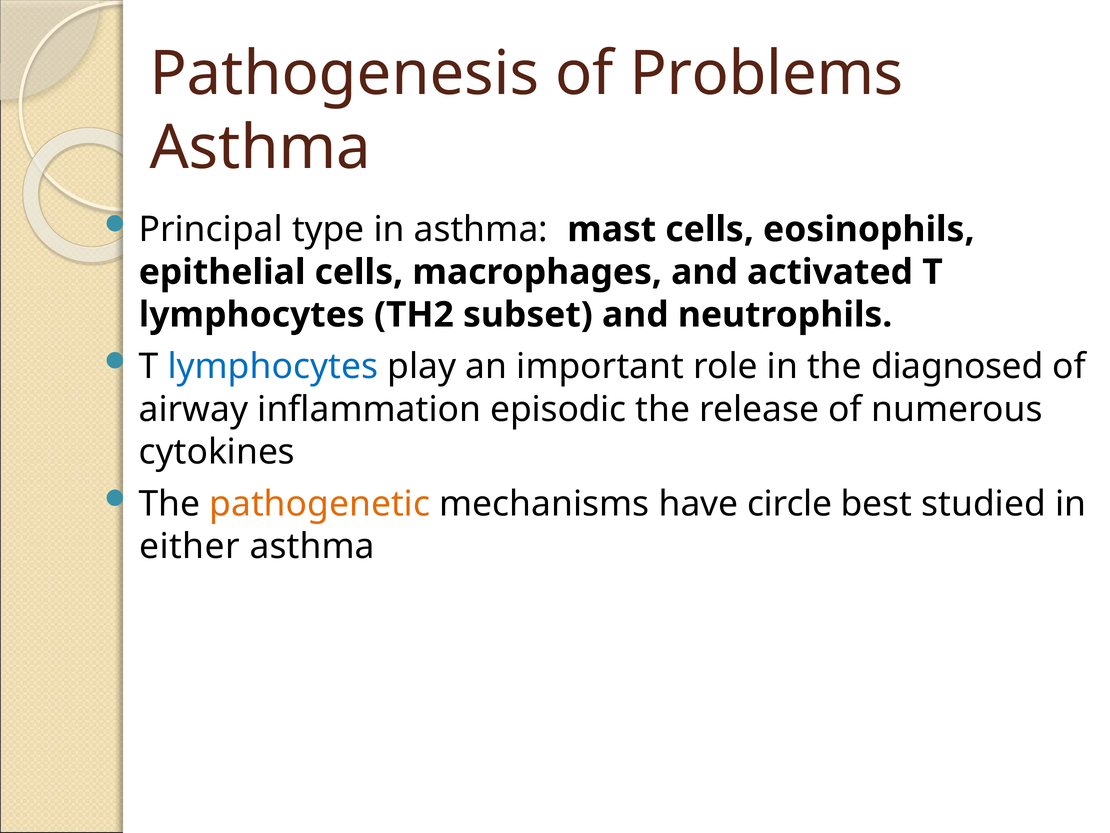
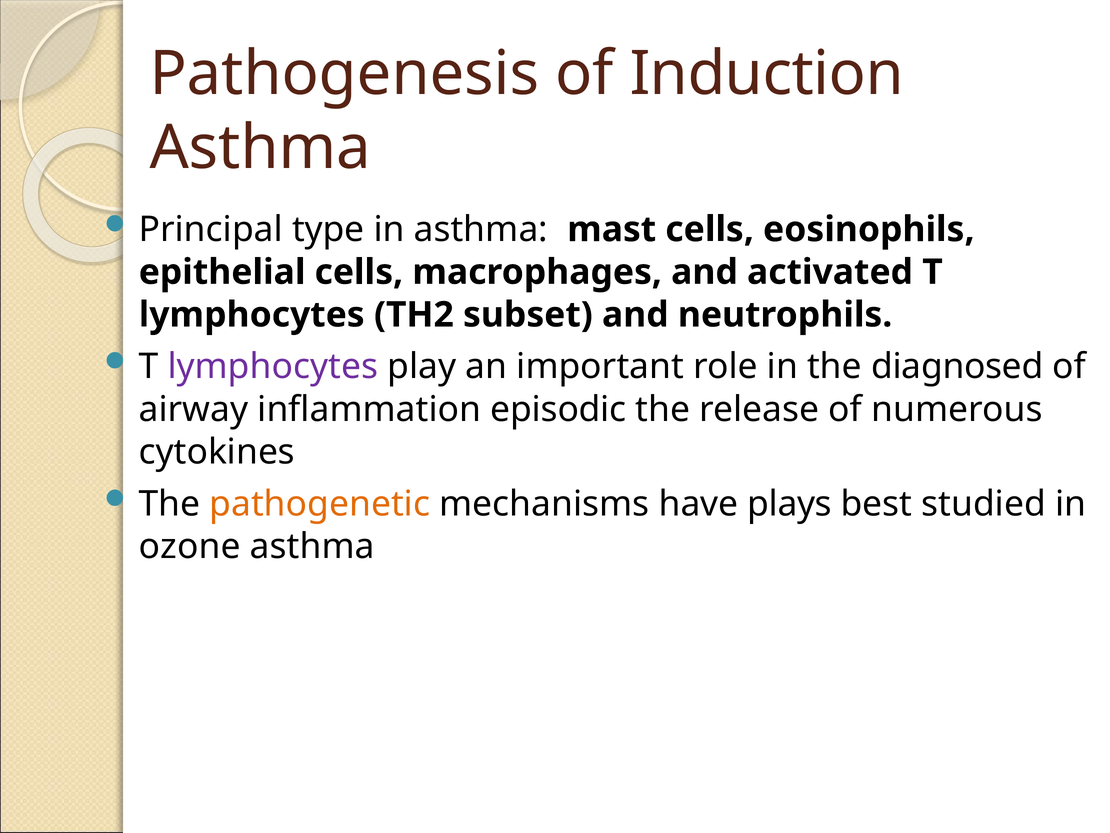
Problems: Problems -> Induction
lymphocytes at (273, 367) colour: blue -> purple
circle: circle -> plays
either: either -> ozone
